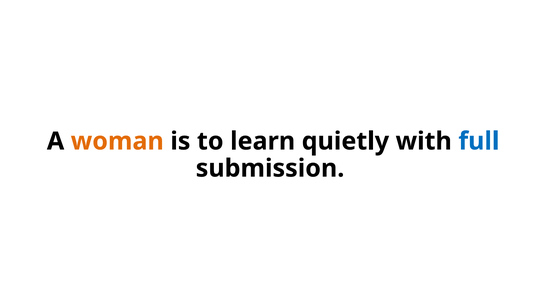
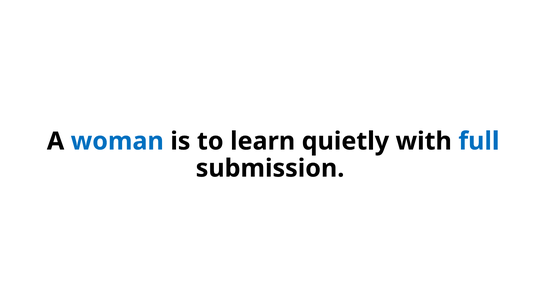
woman colour: orange -> blue
